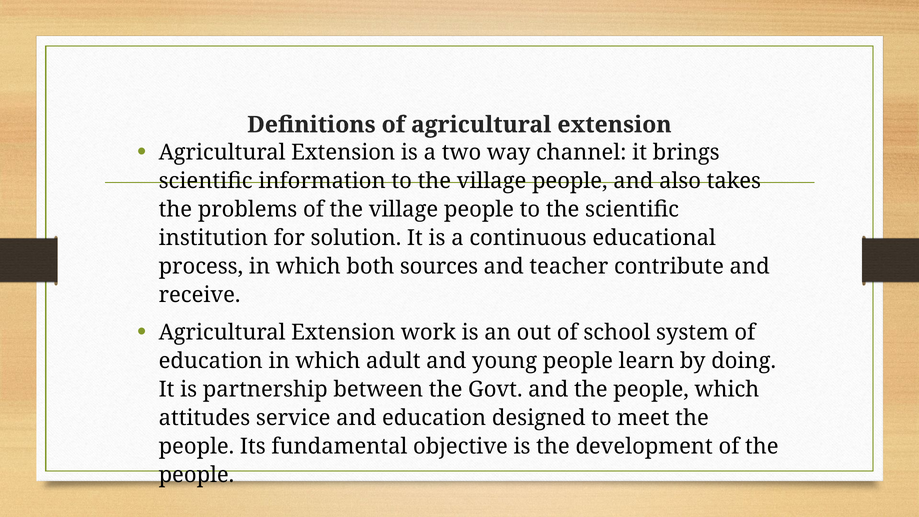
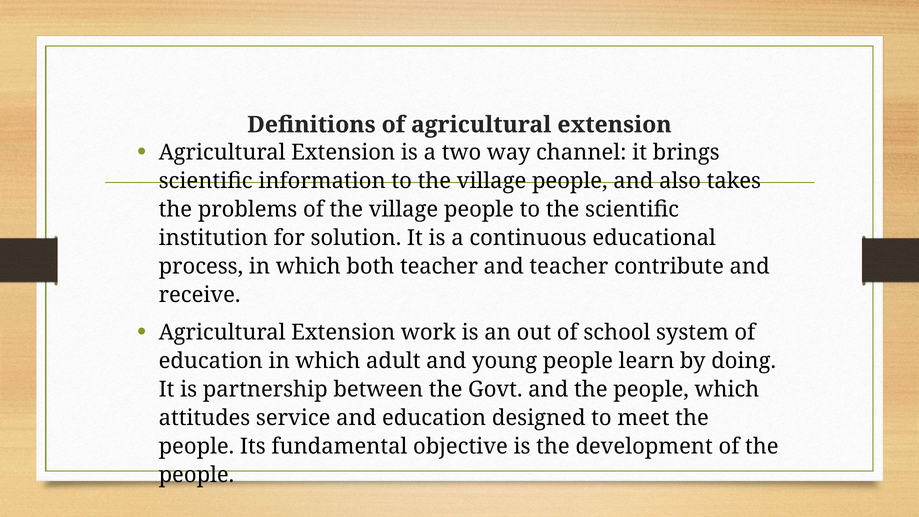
both sources: sources -> teacher
